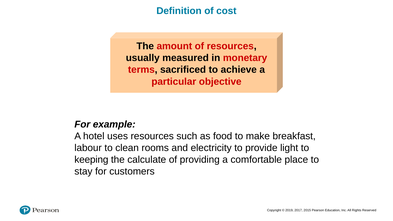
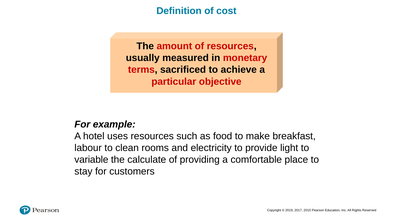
keeping: keeping -> variable
